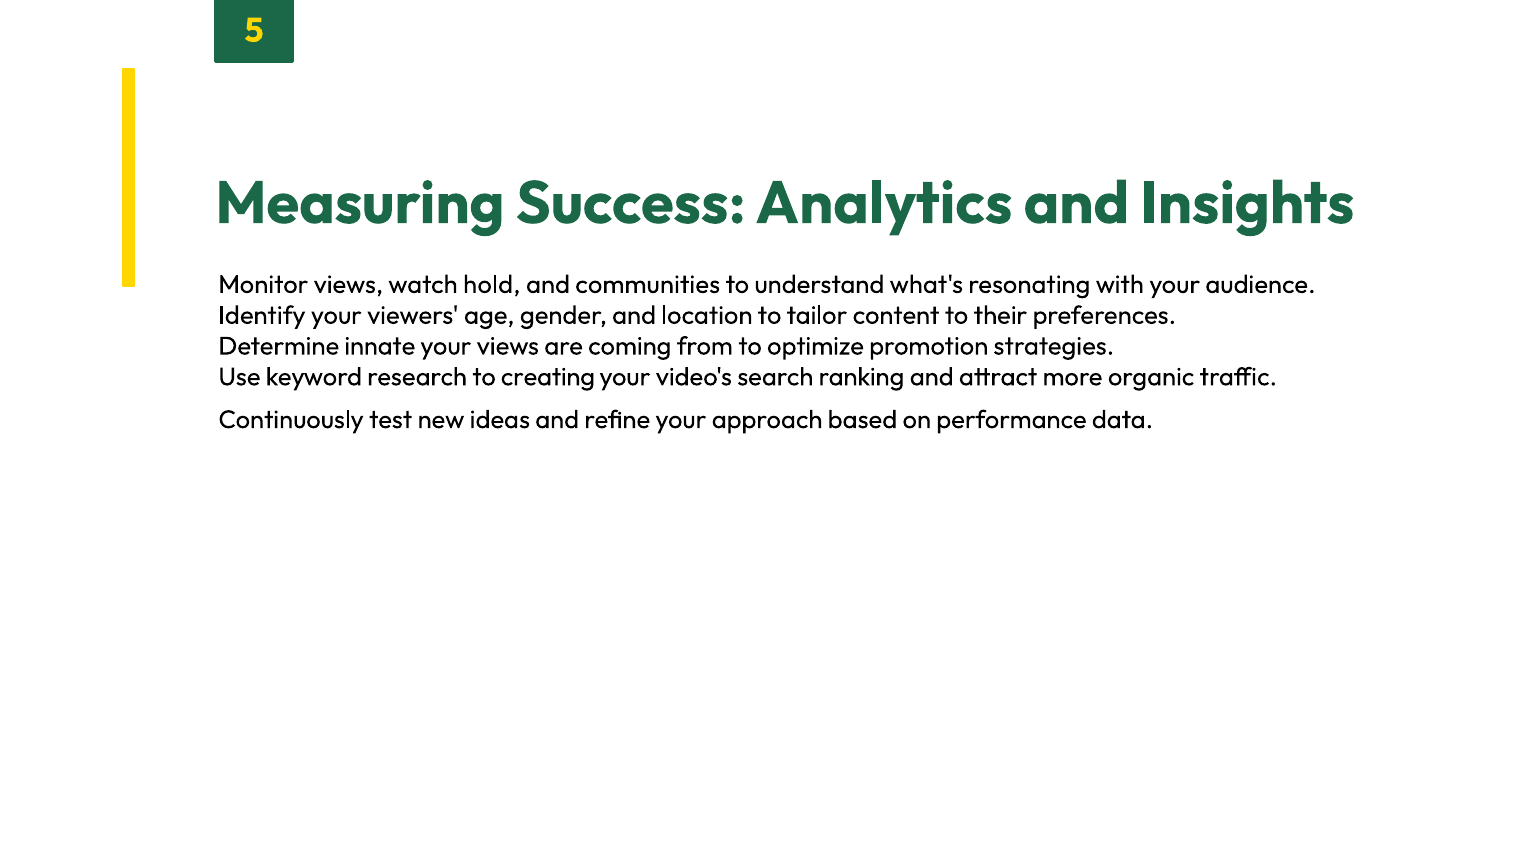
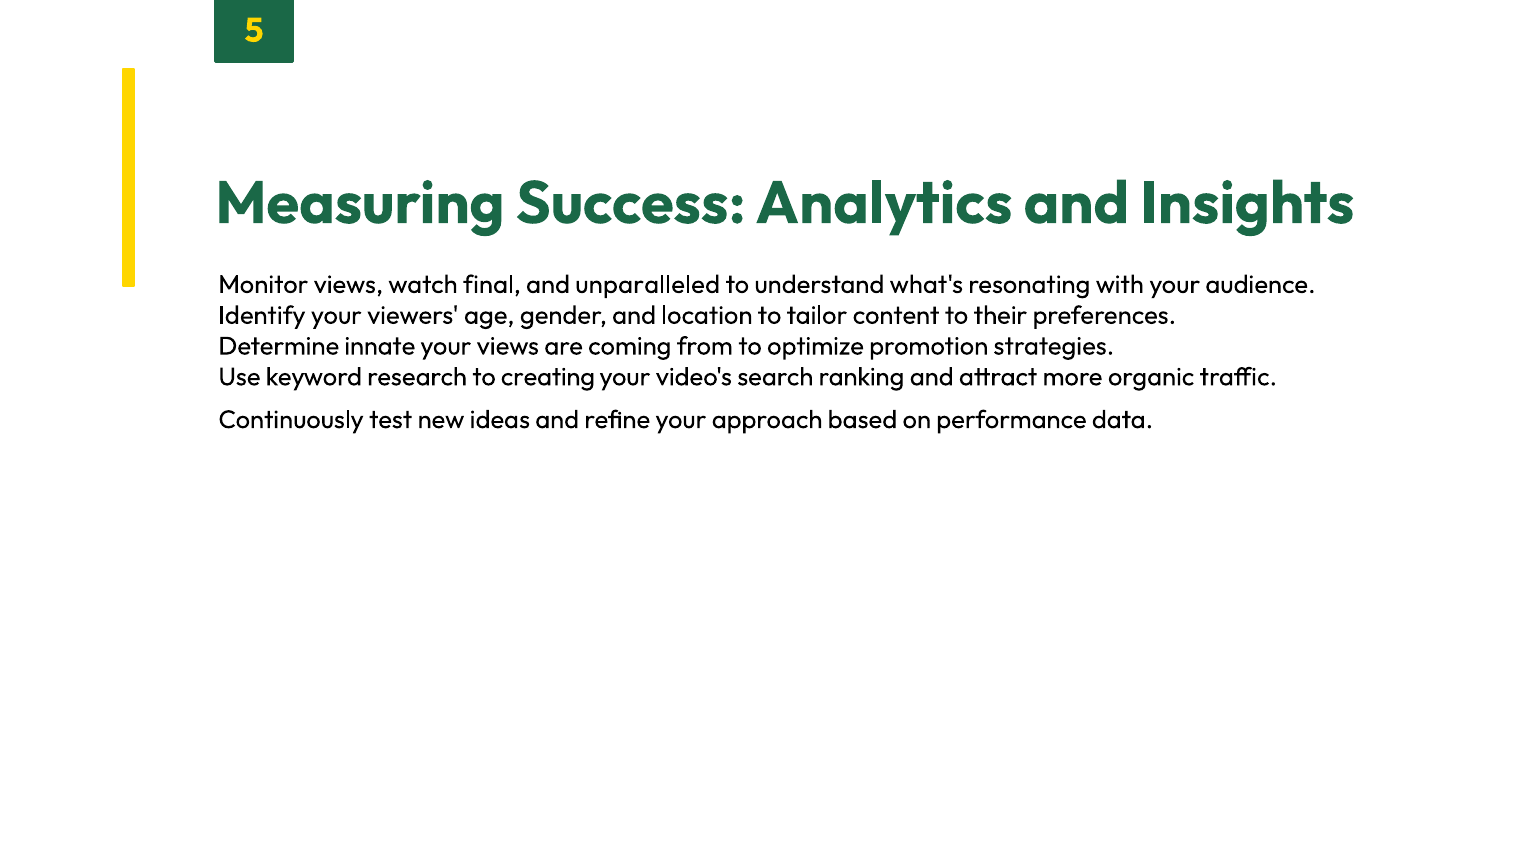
hold: hold -> final
communities: communities -> unparalleled
